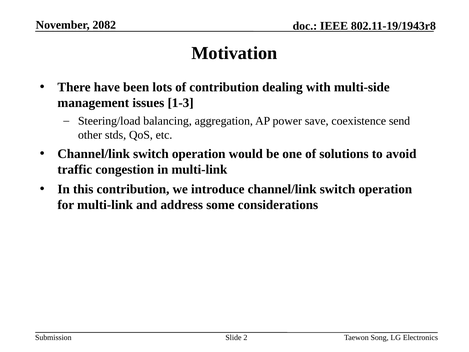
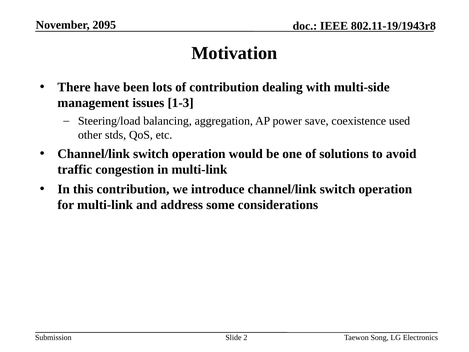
2082: 2082 -> 2095
send: send -> used
